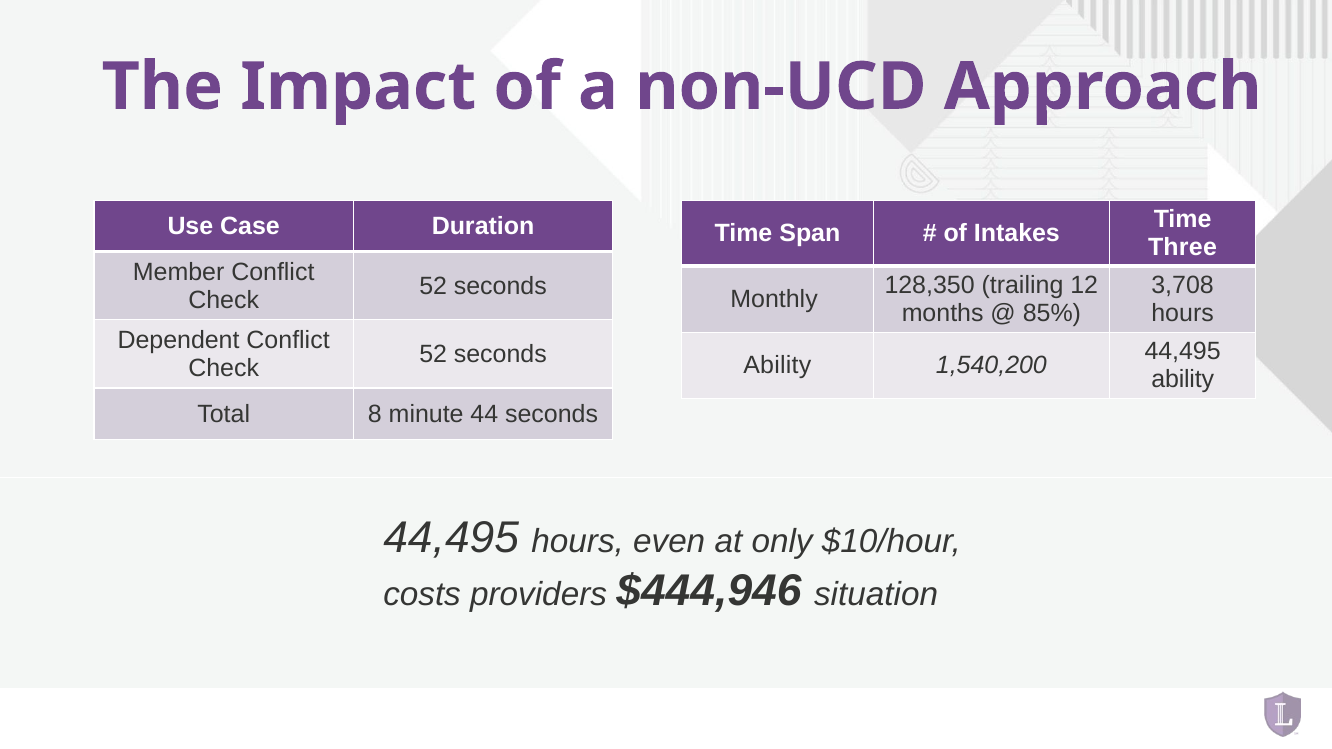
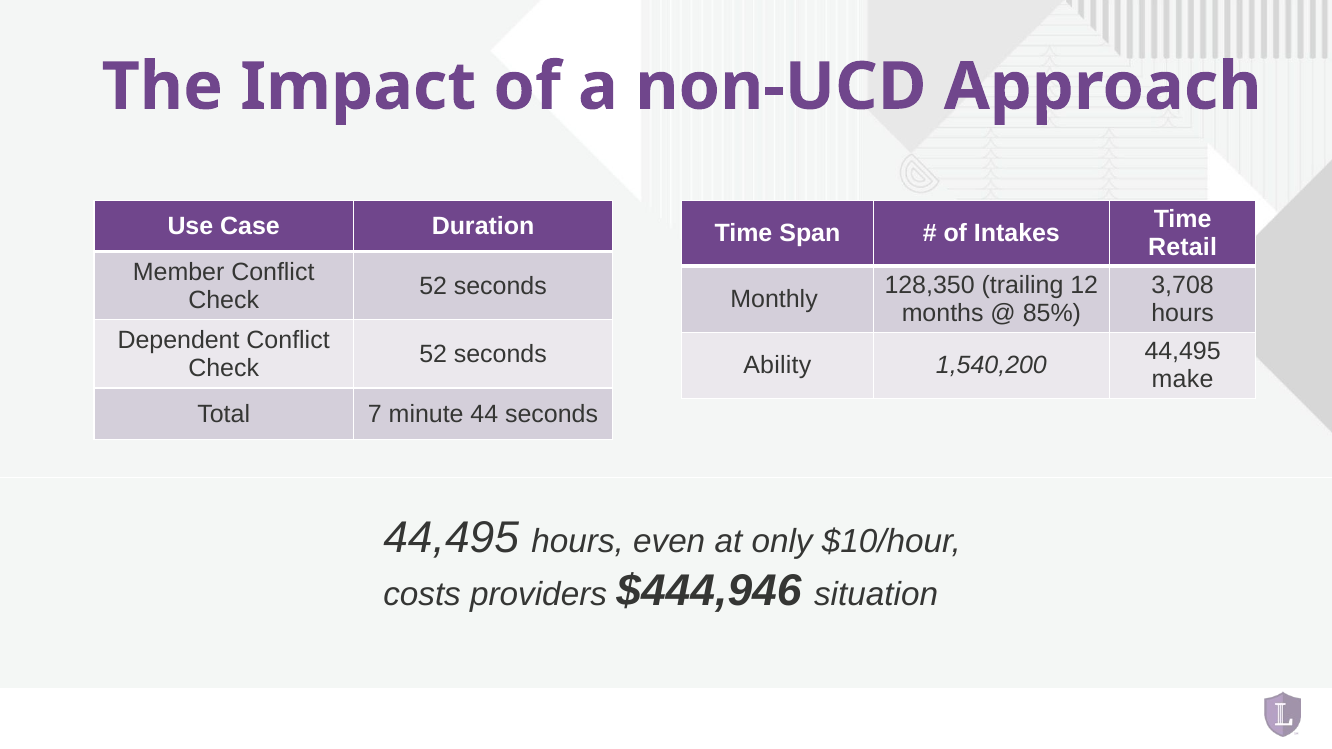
Three: Three -> Retail
ability at (1183, 380): ability -> make
8: 8 -> 7
